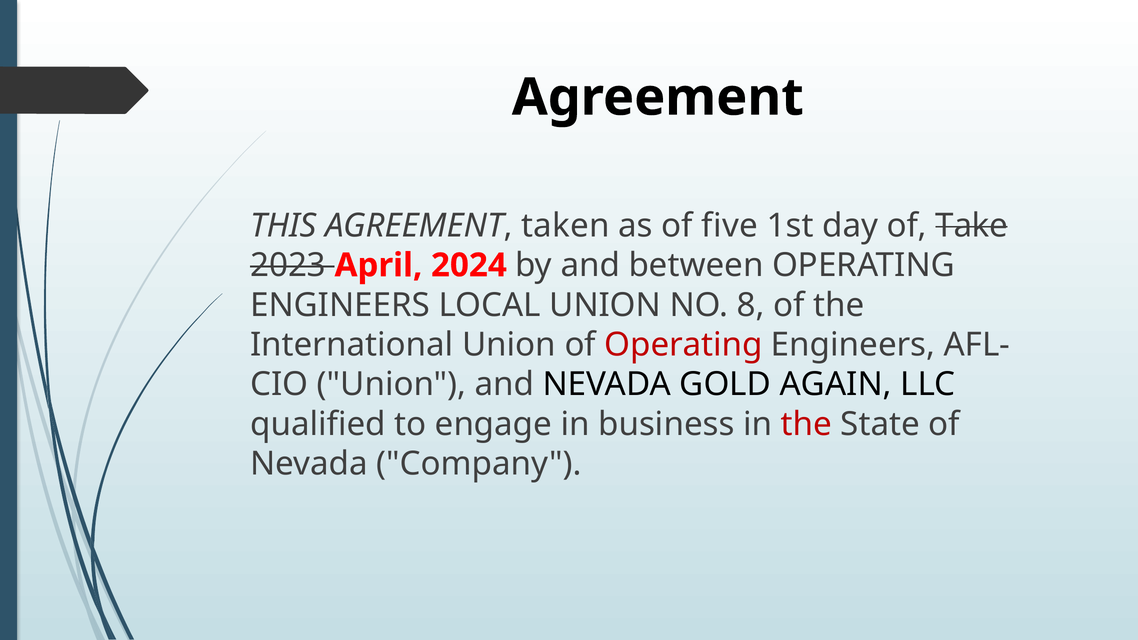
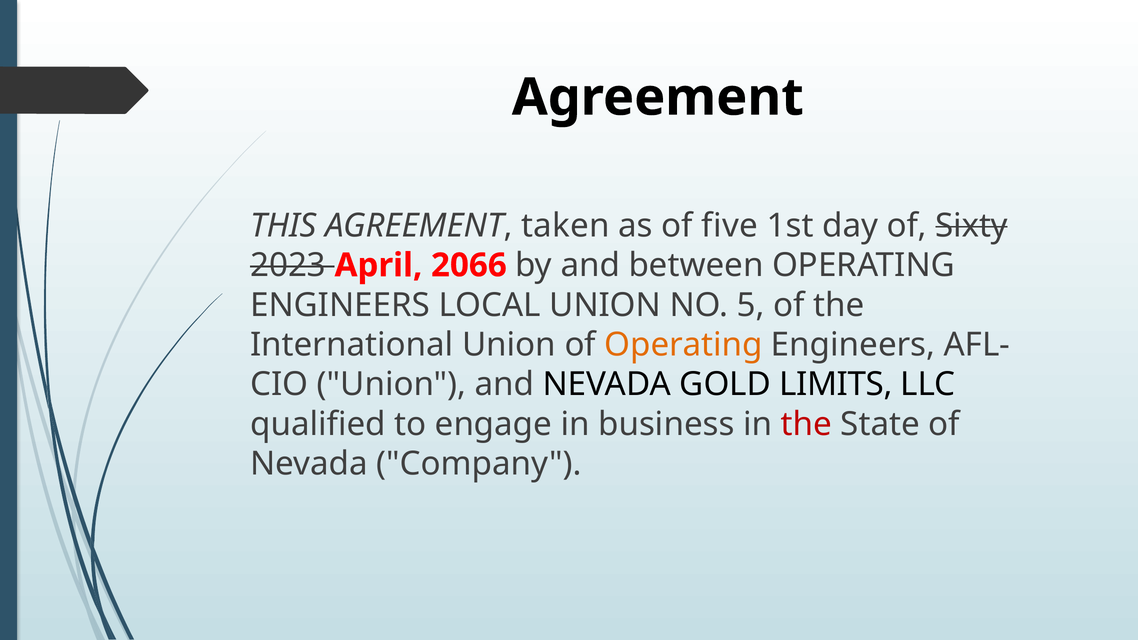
Take: Take -> Sixty
2024: 2024 -> 2066
8: 8 -> 5
Operating at (683, 345) colour: red -> orange
AGAIN: AGAIN -> LIMITS
